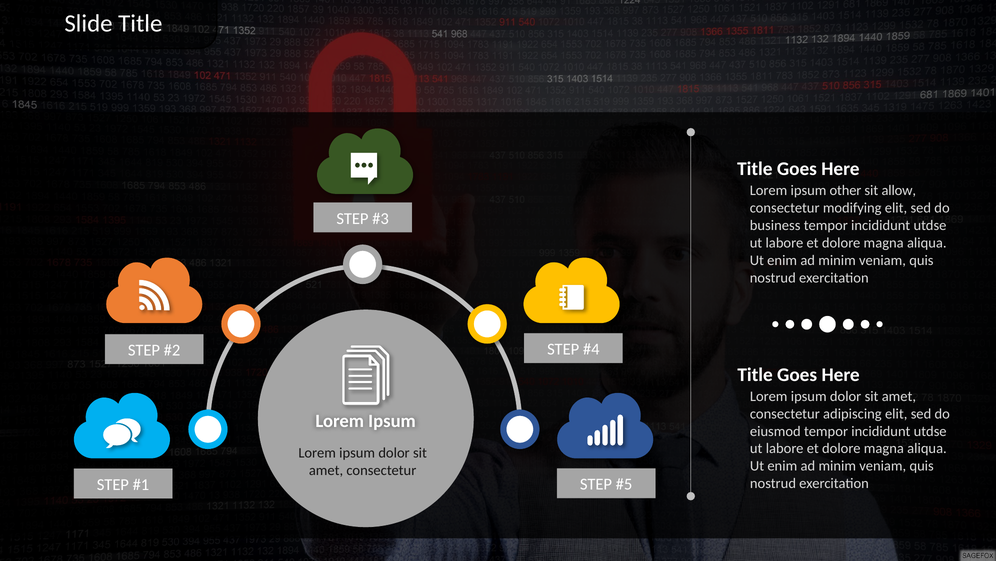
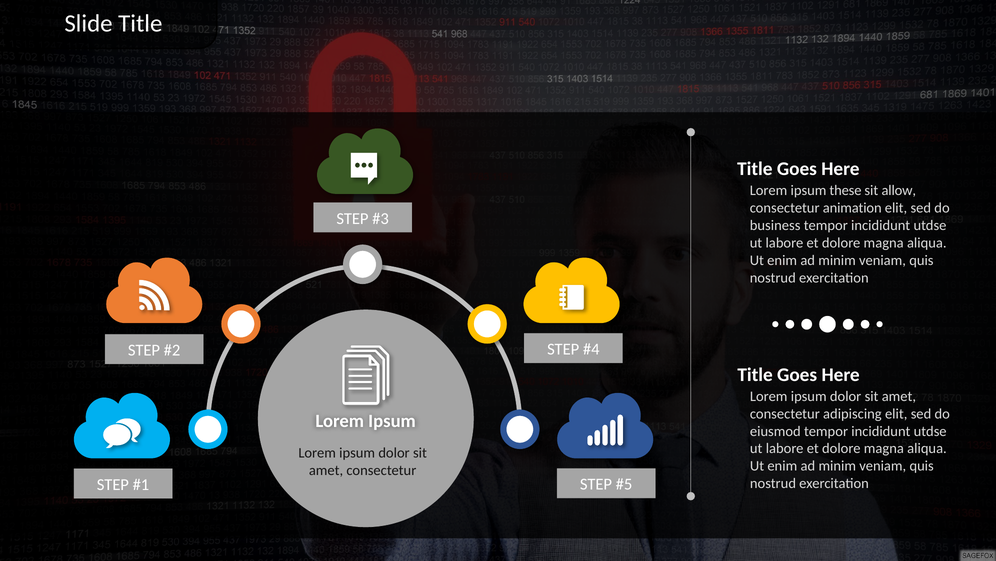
other: other -> these
modifying: modifying -> animation
